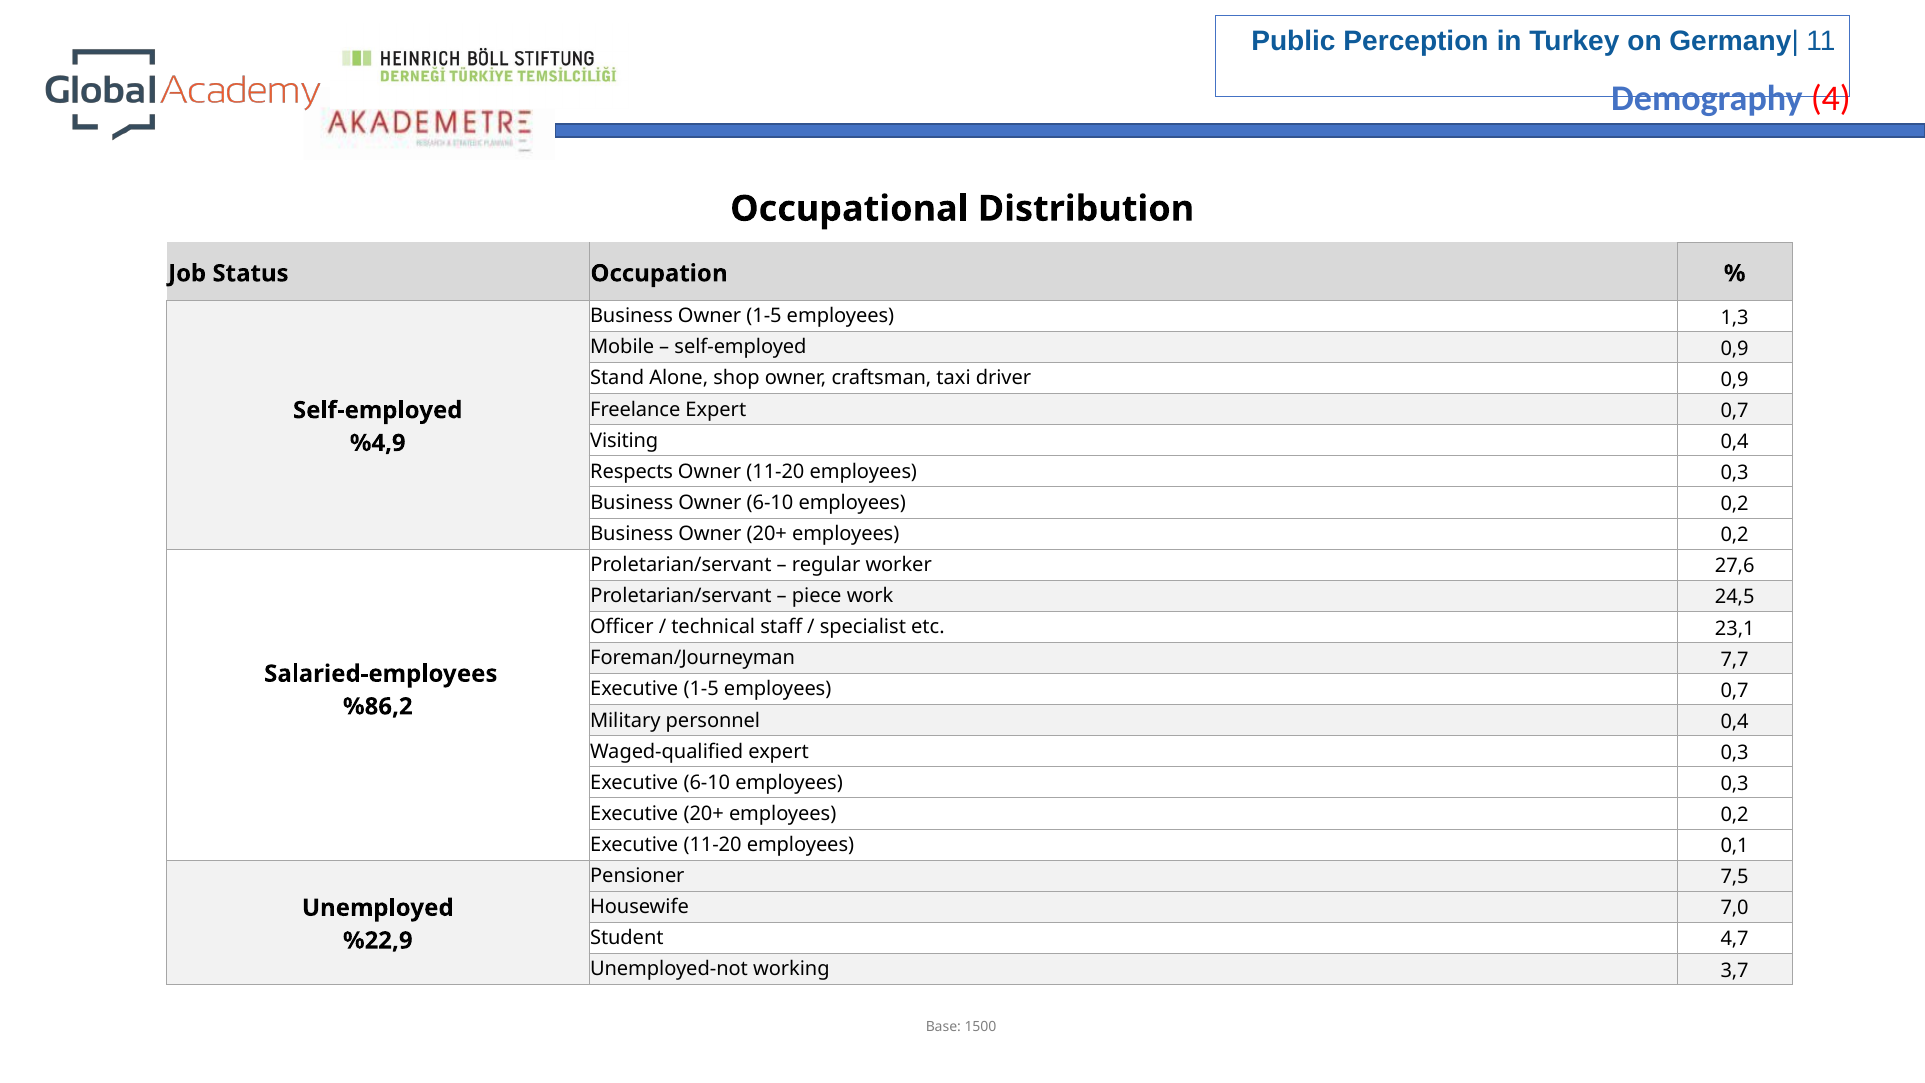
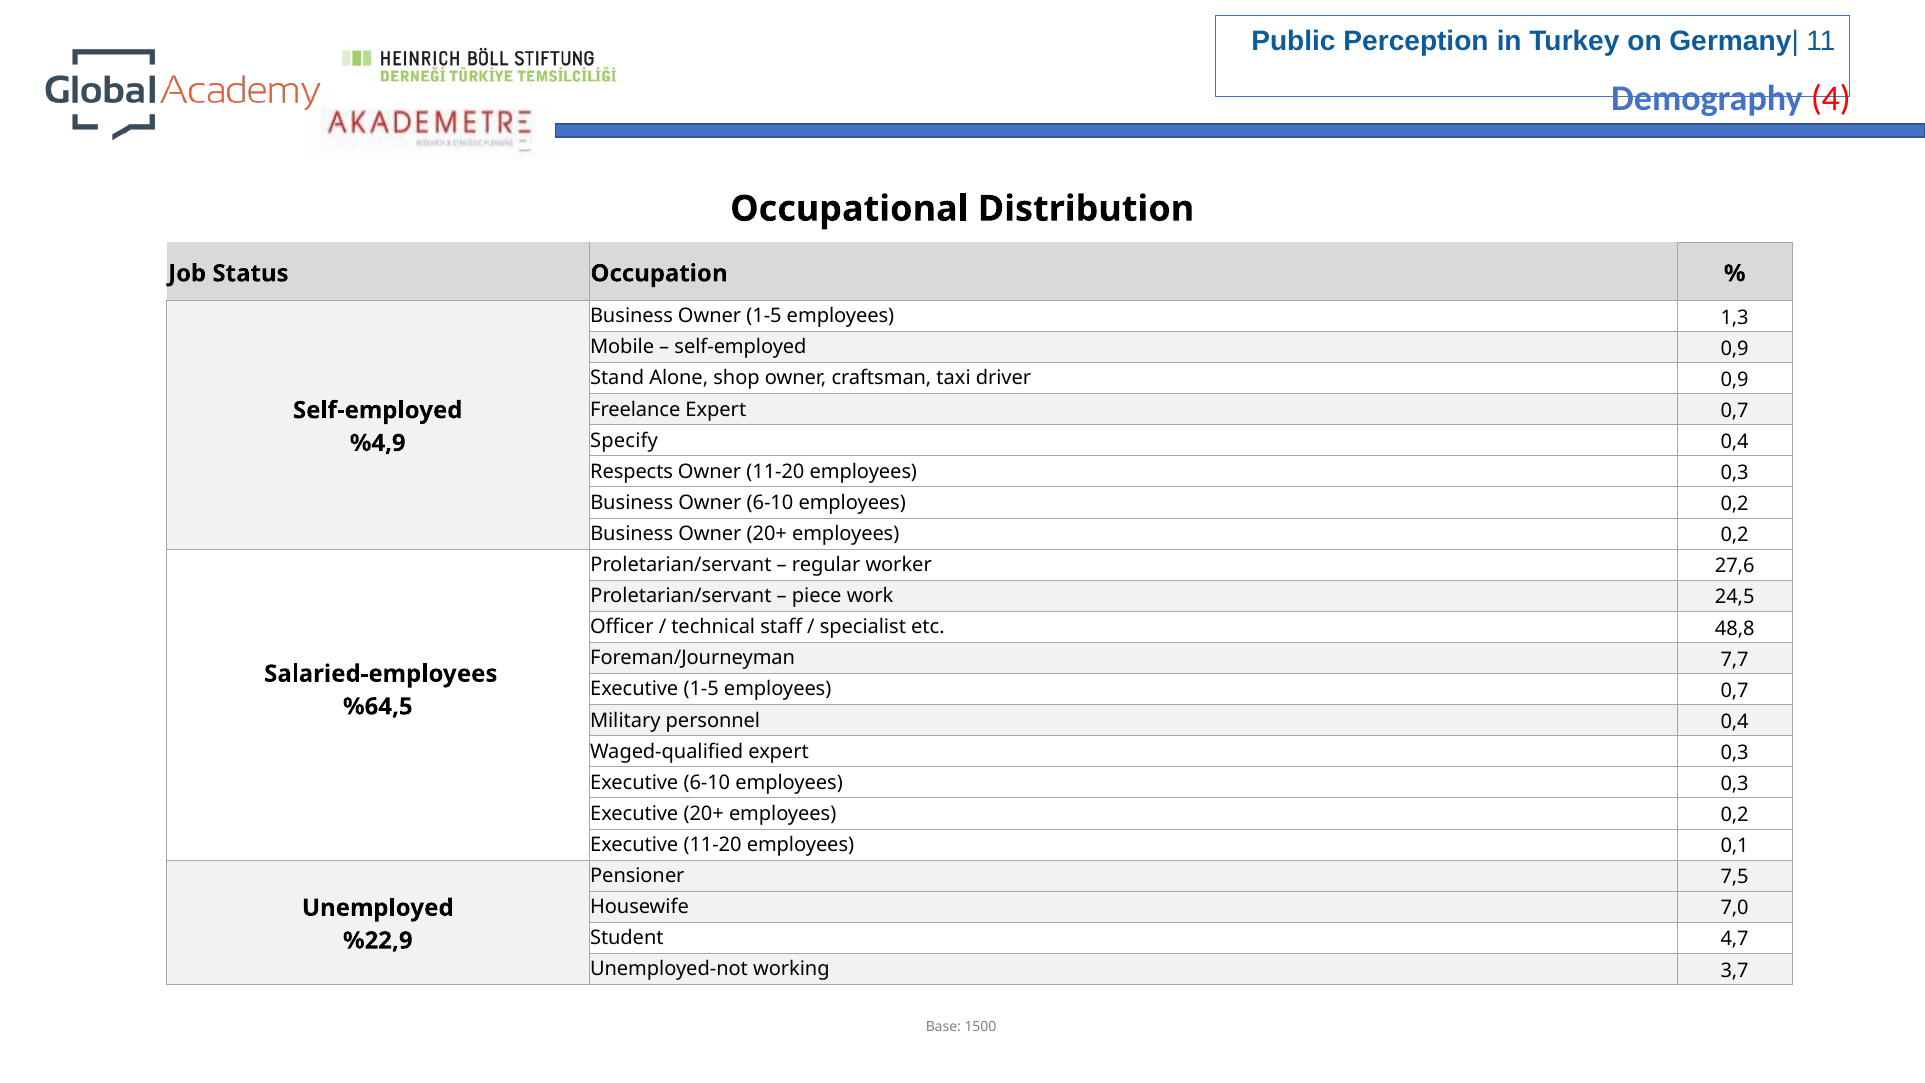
Visiting: Visiting -> Specify
23,1: 23,1 -> 48,8
%86,2: %86,2 -> %64,5
